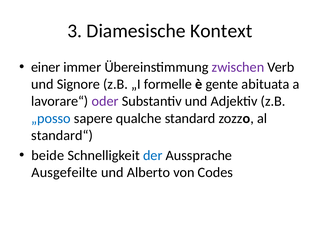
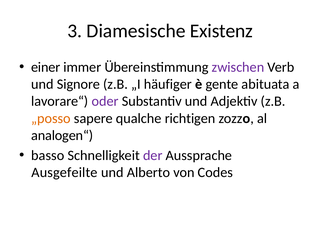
Kontext: Kontext -> Existenz
formelle: formelle -> häufiger
„posso colour: blue -> orange
standard: standard -> richtigen
standard“: standard“ -> analogen“
beide: beide -> basso
der colour: blue -> purple
